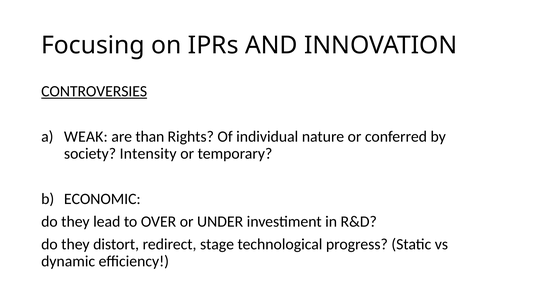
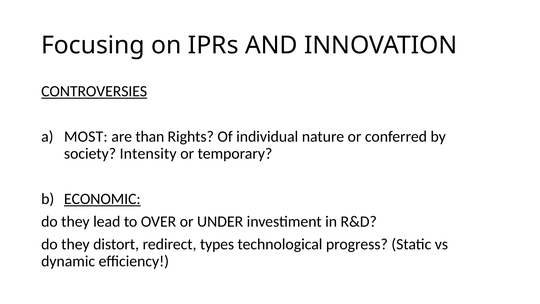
WEAK: WEAK -> MOST
ECONOMIC underline: none -> present
stage: stage -> types
